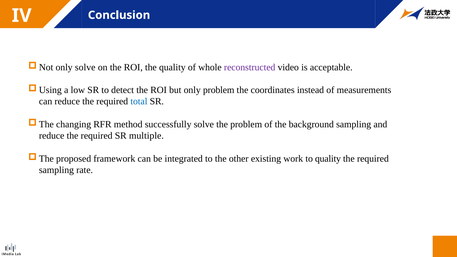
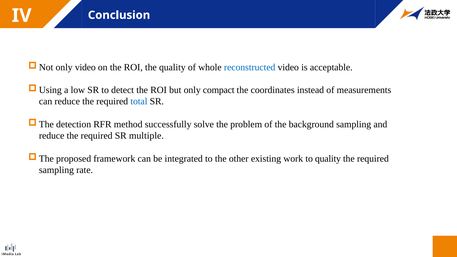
only solve: solve -> video
reconstructed colour: purple -> blue
only problem: problem -> compact
changing: changing -> detection
